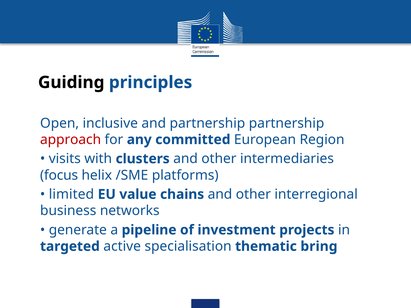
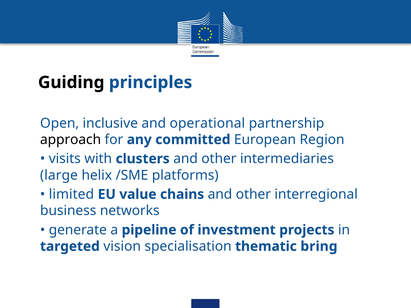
and partnership: partnership -> operational
approach colour: red -> black
focus: focus -> large
active: active -> vision
